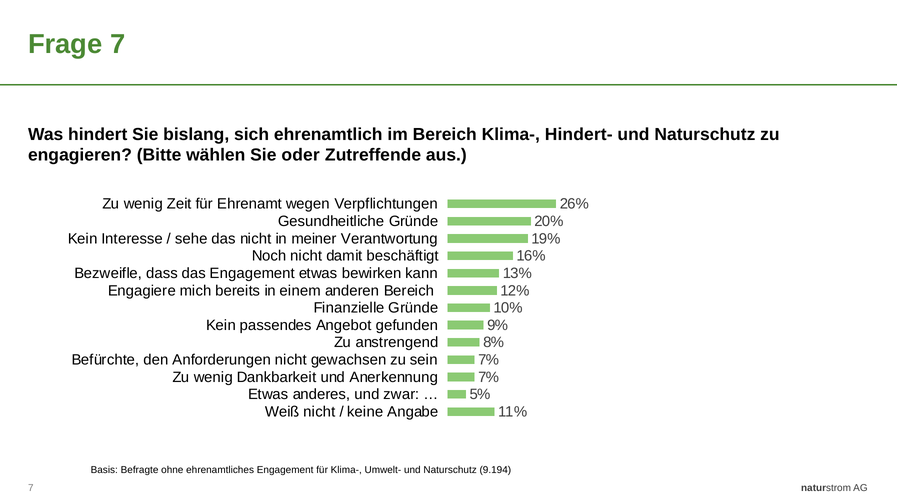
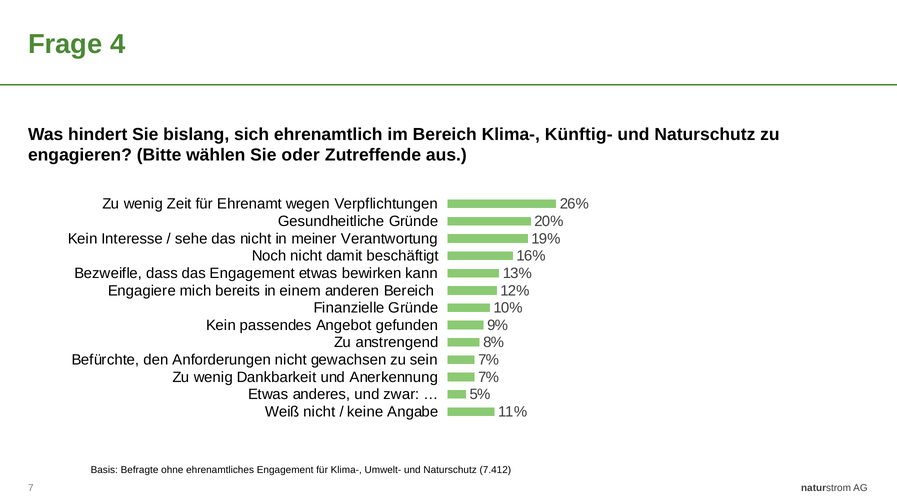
Frage 7: 7 -> 4
Hindert-: Hindert- -> Künftig-
9.194: 9.194 -> 7.412
